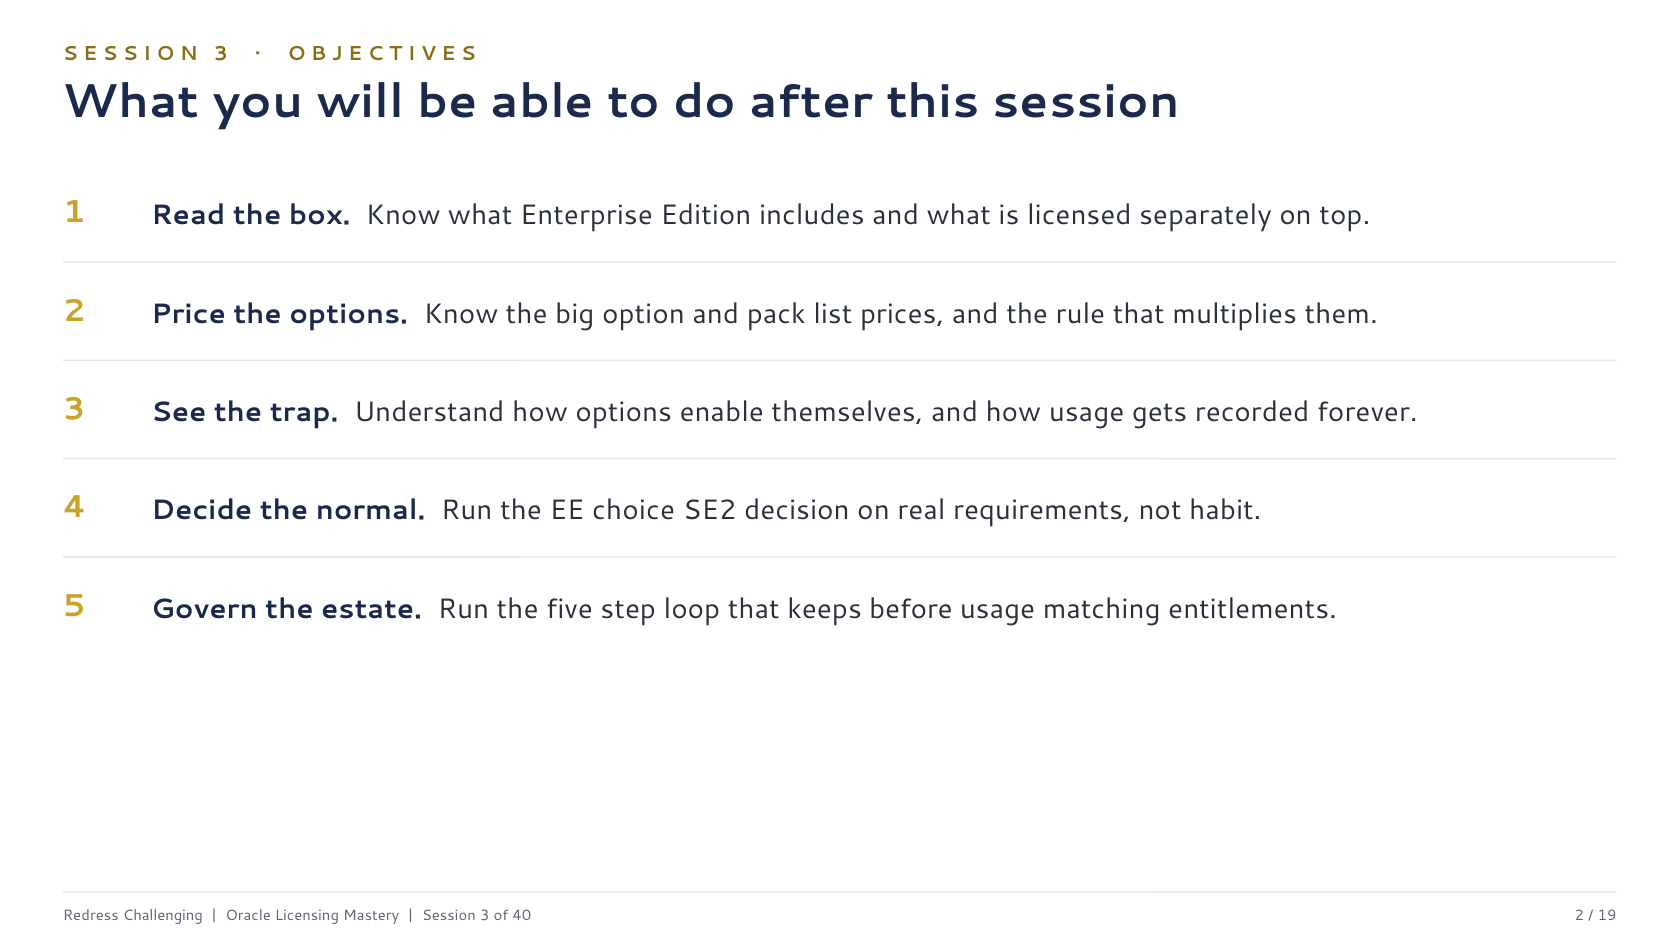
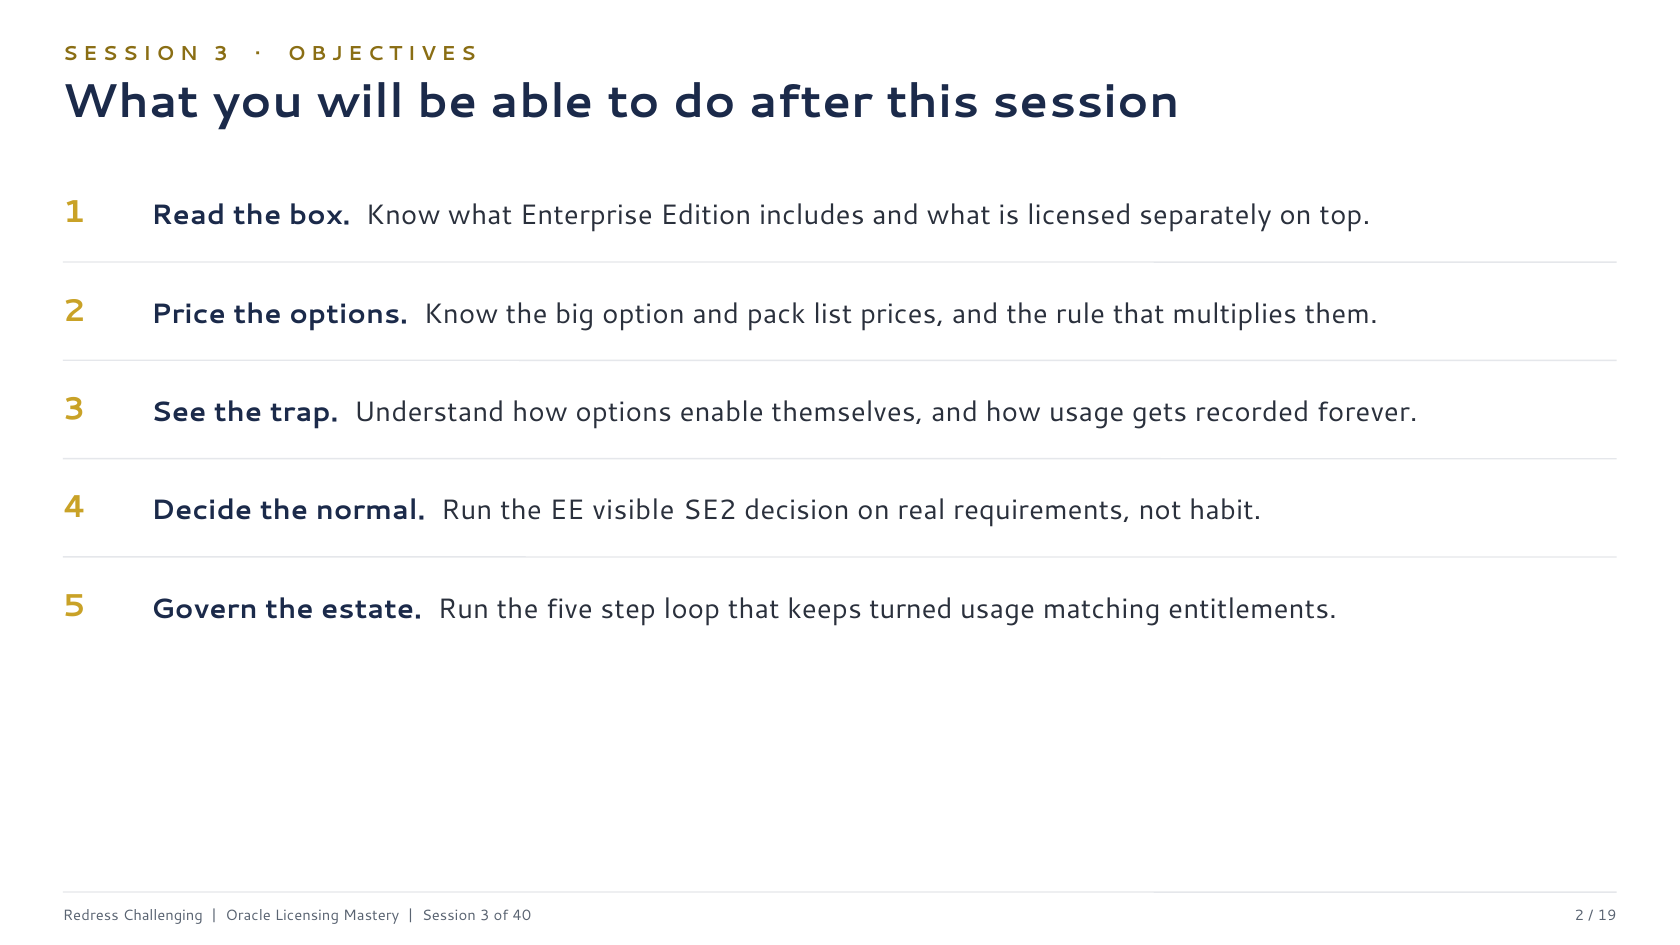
choice: choice -> visible
before: before -> turned
